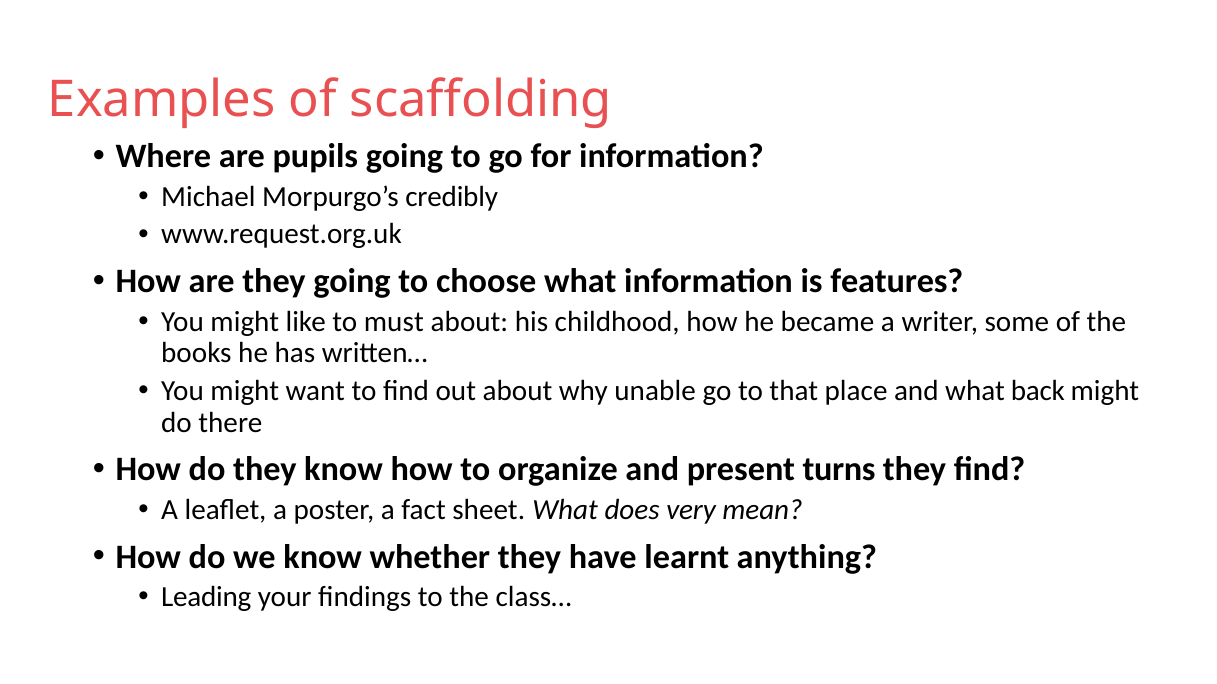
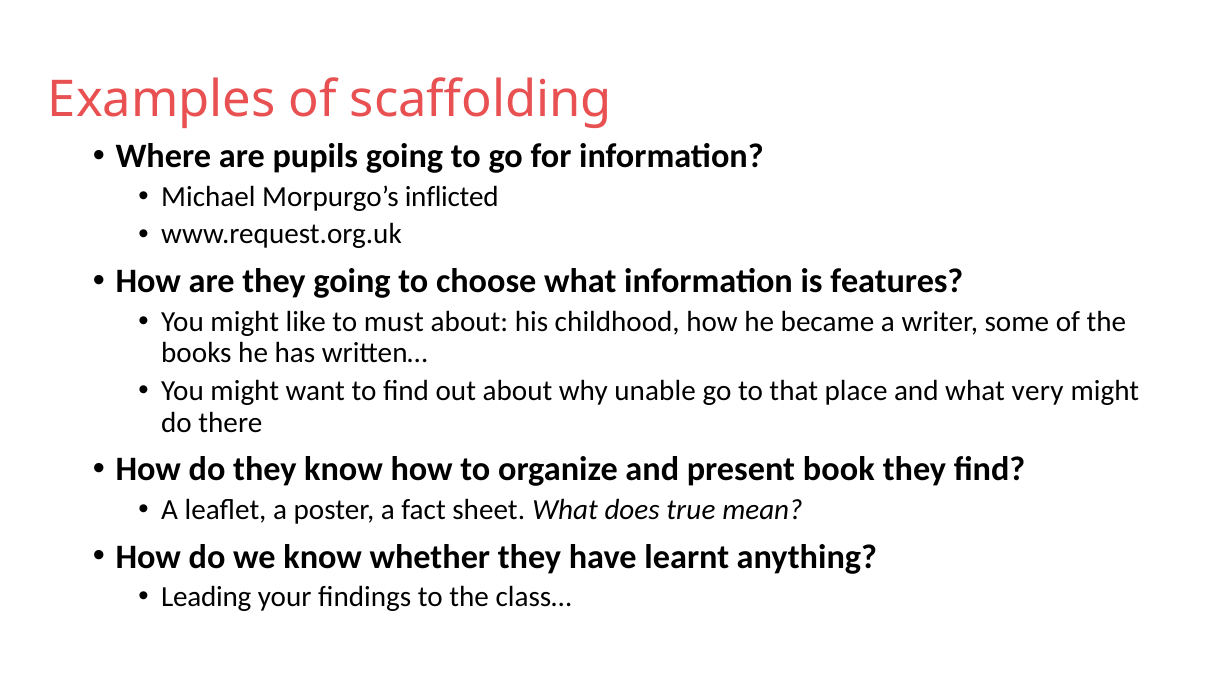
credibly: credibly -> inflicted
back: back -> very
turns: turns -> book
very: very -> true
